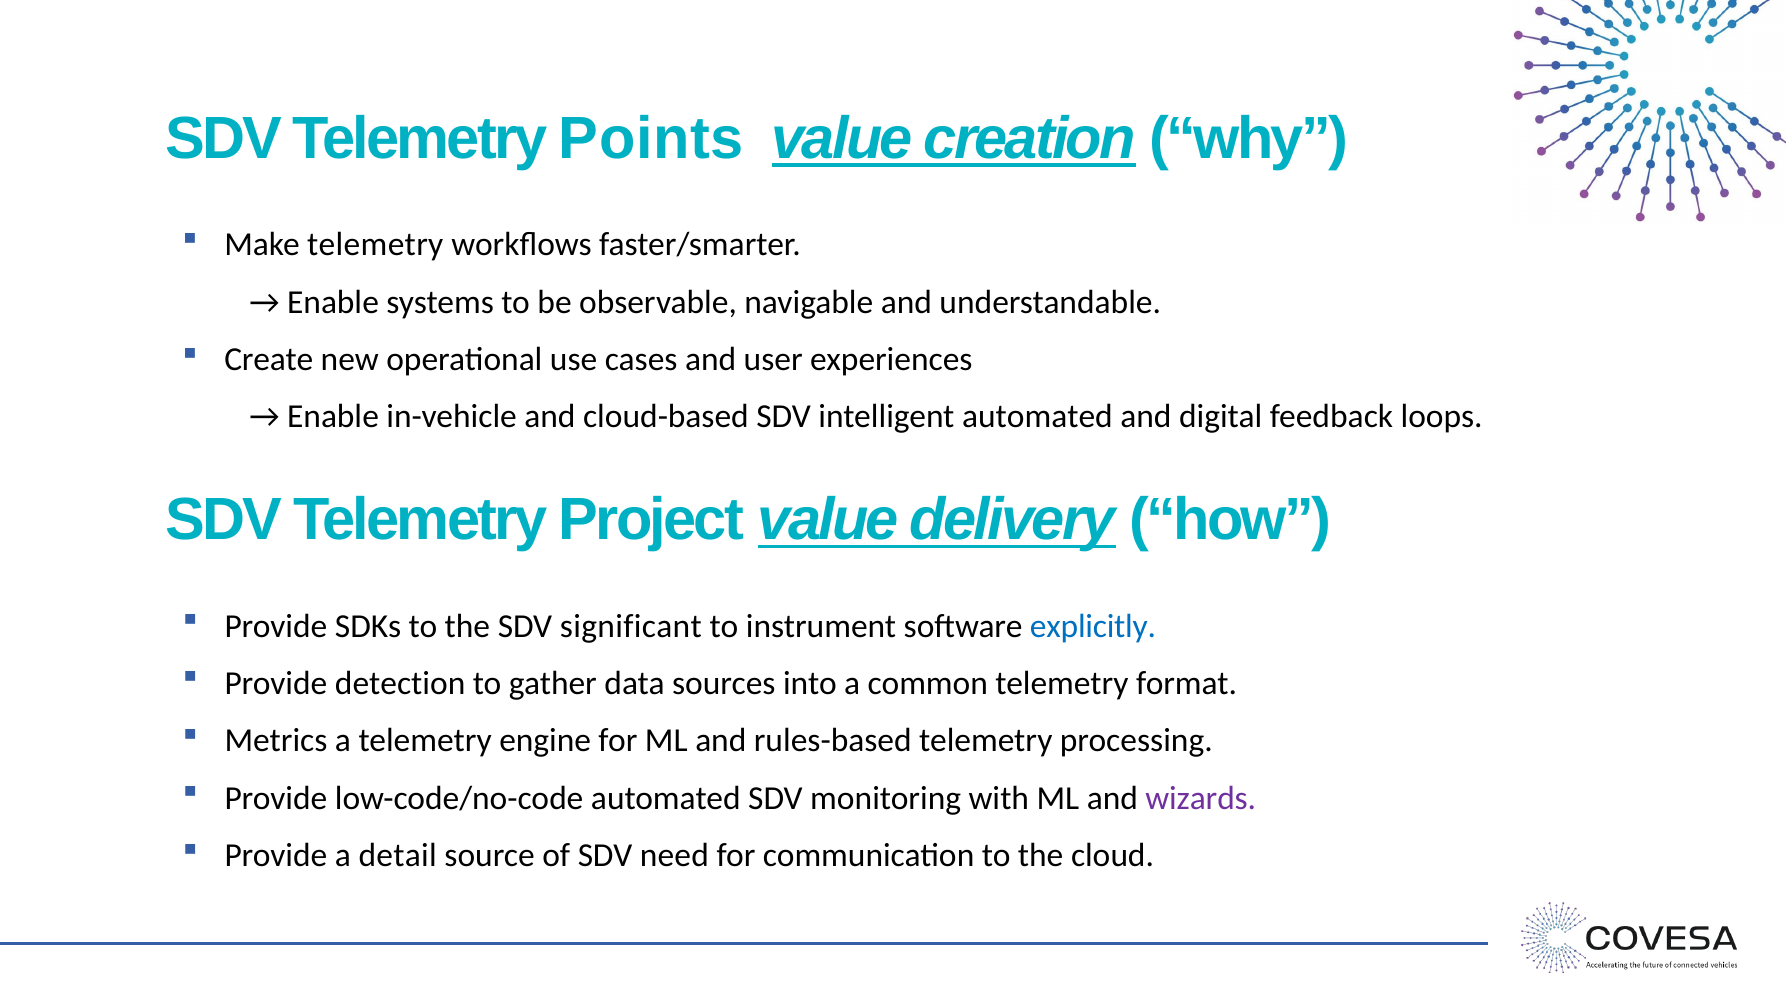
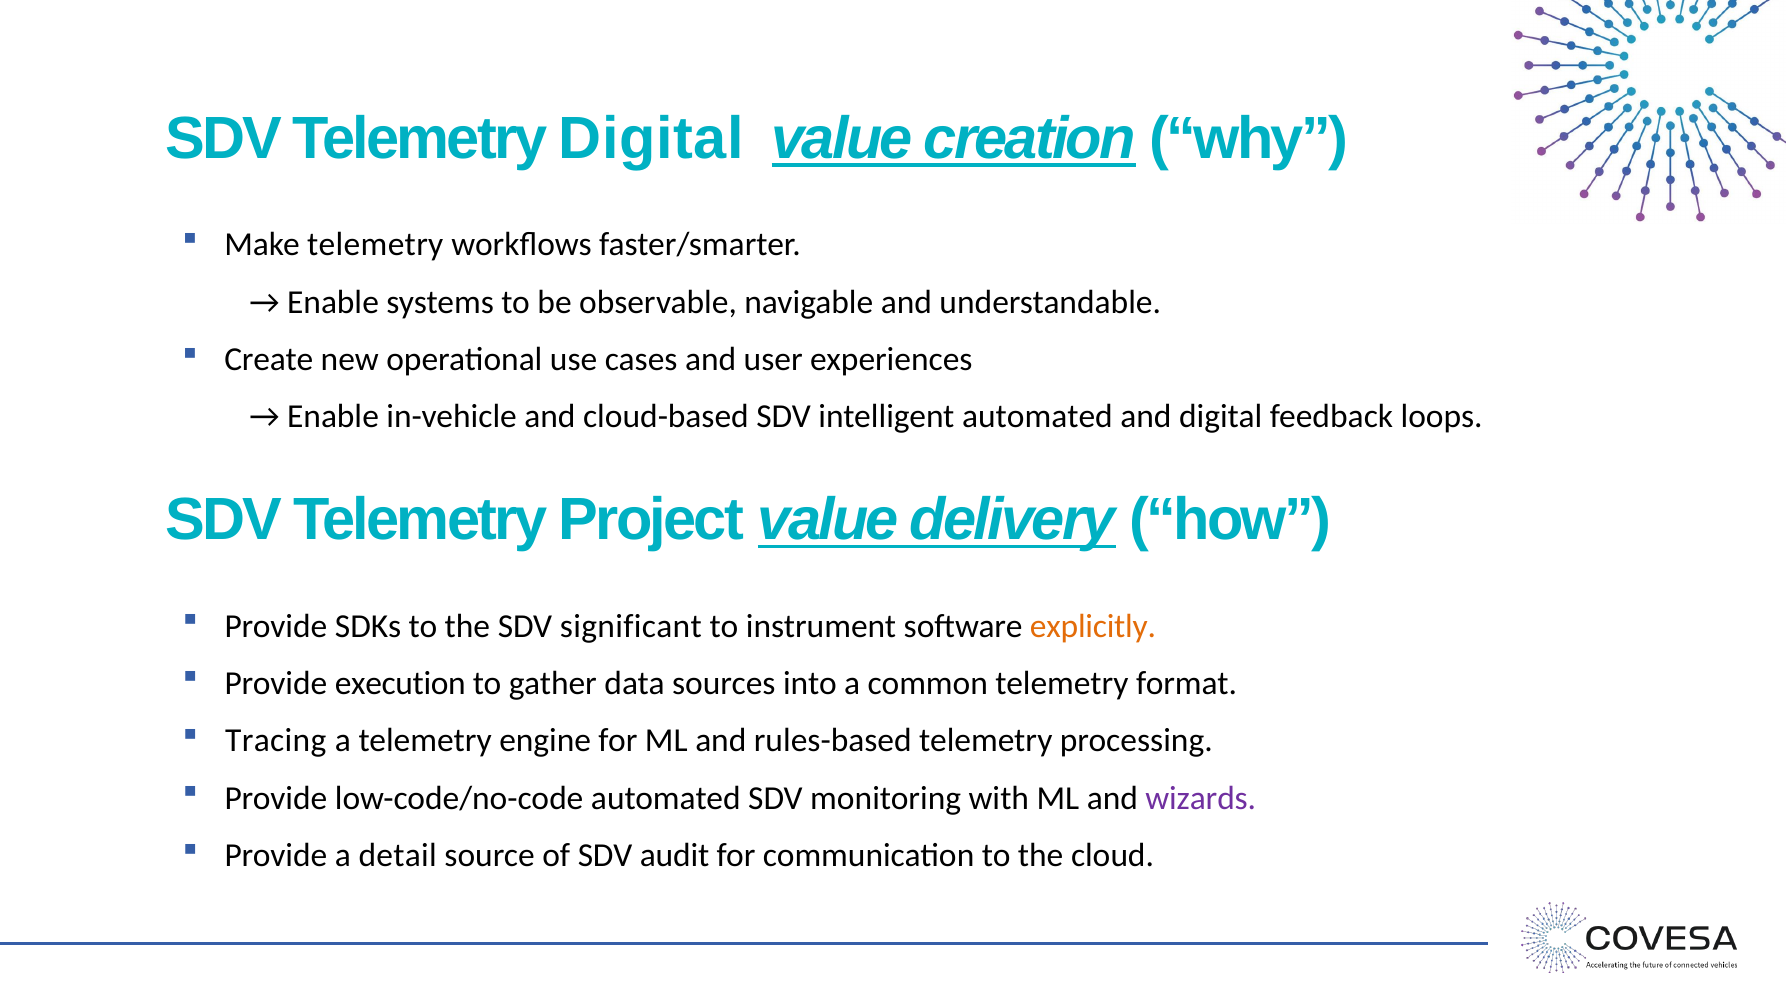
Telemetry Points: Points -> Digital
explicitly colour: blue -> orange
detection: detection -> execution
Metrics: Metrics -> Tracing
need: need -> audit
